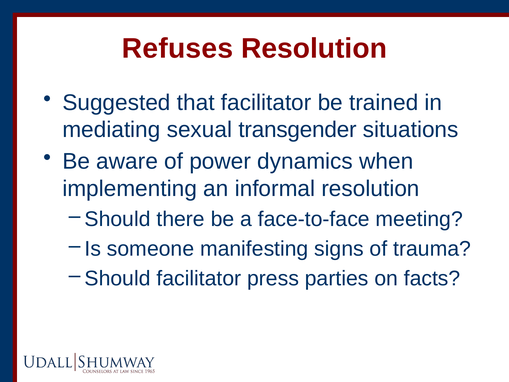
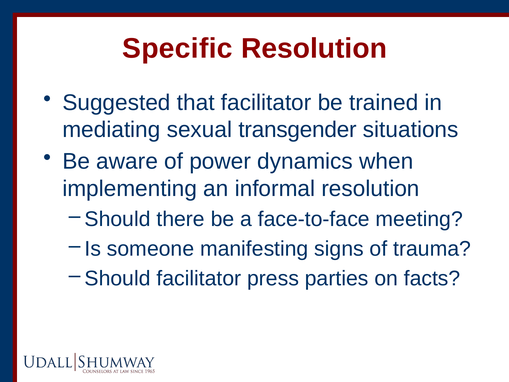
Refuses: Refuses -> Specific
